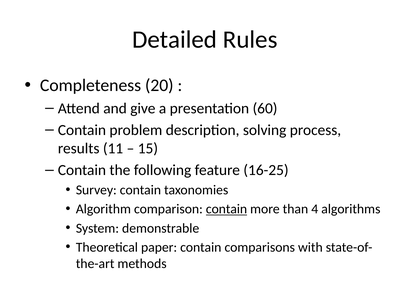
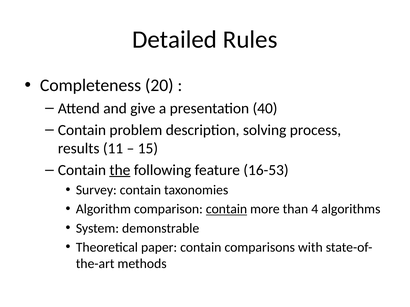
60: 60 -> 40
the underline: none -> present
16-25: 16-25 -> 16-53
